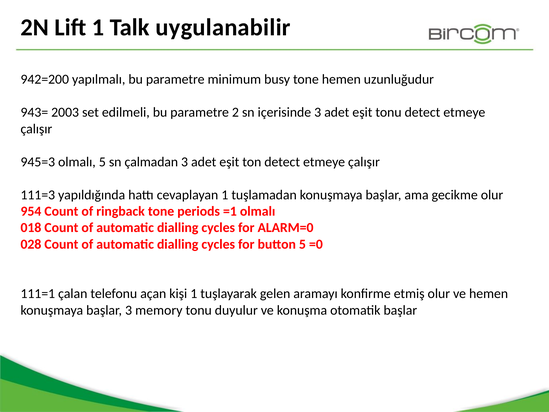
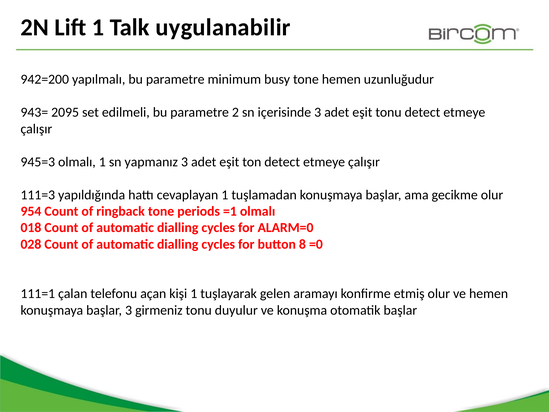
2003: 2003 -> 2095
olmalı 5: 5 -> 1
çalmadan: çalmadan -> yapmanız
button 5: 5 -> 8
memory: memory -> girmeniz
